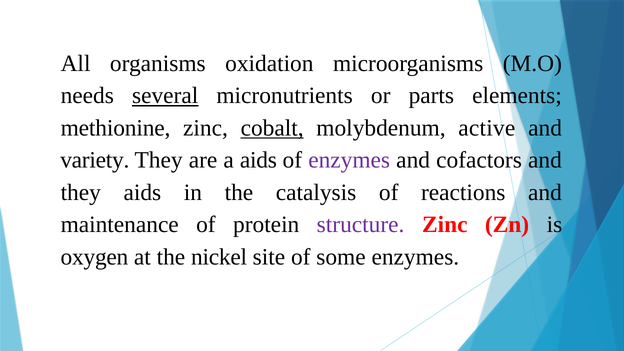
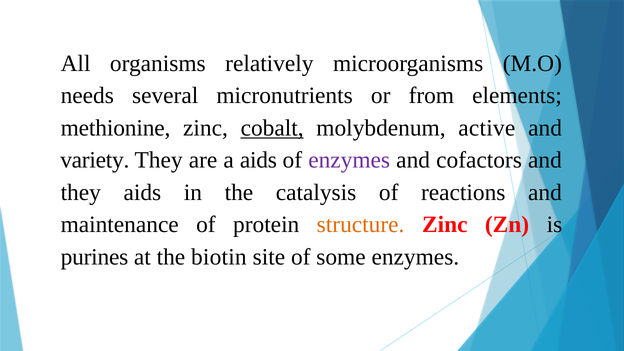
oxidation: oxidation -> relatively
several underline: present -> none
parts: parts -> from
structure colour: purple -> orange
oxygen: oxygen -> purines
nickel: nickel -> biotin
